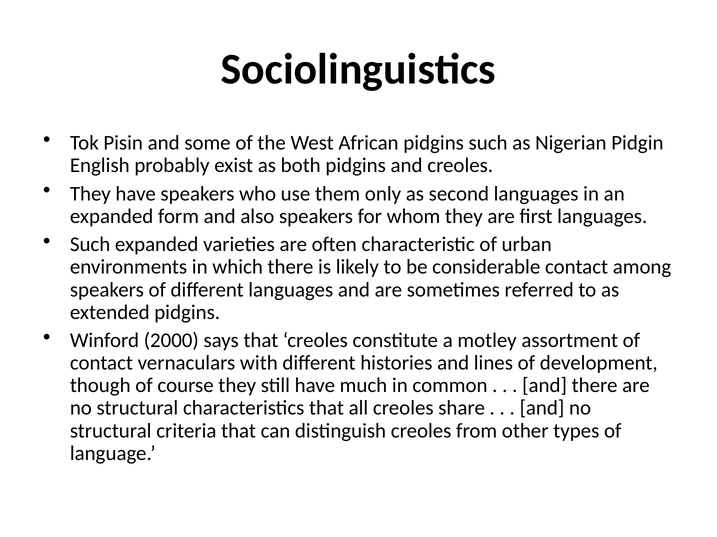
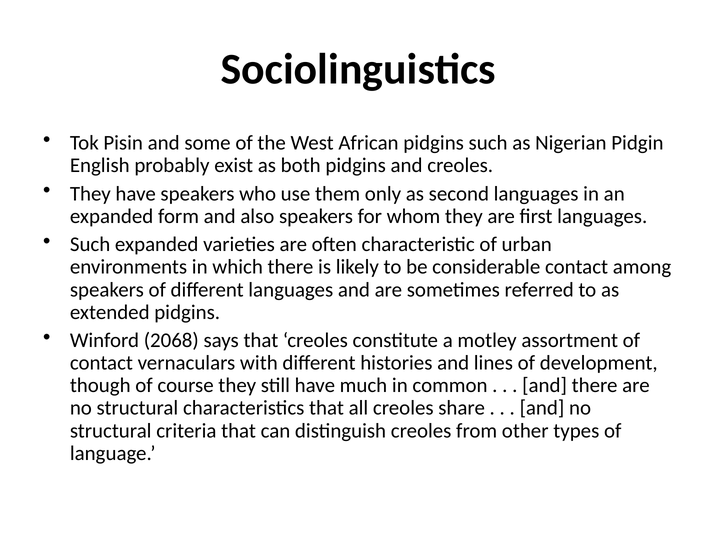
2000: 2000 -> 2068
